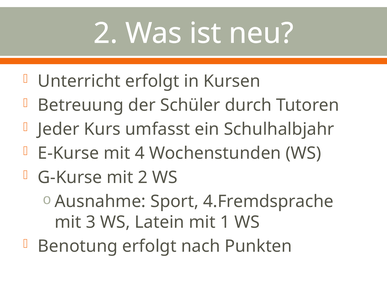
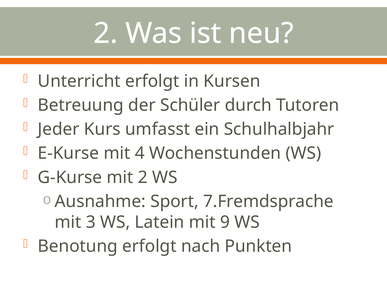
4.Fremdsprache: 4.Fremdsprache -> 7.Fremdsprache
1: 1 -> 9
